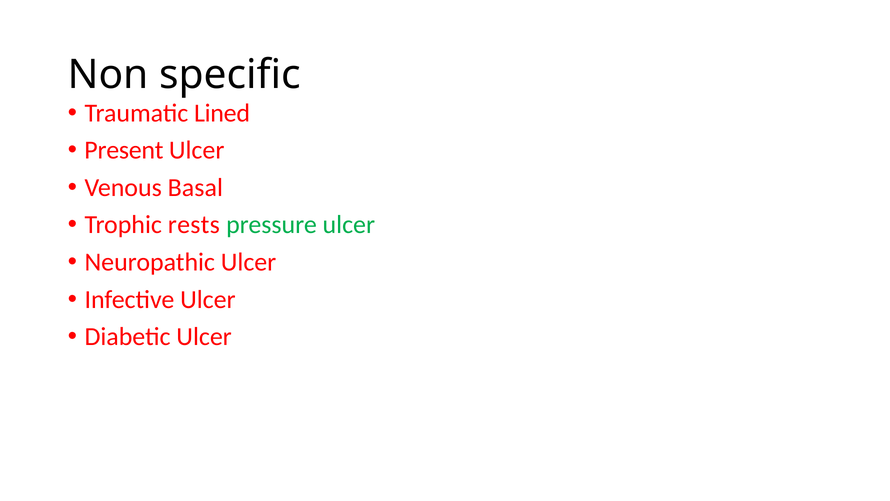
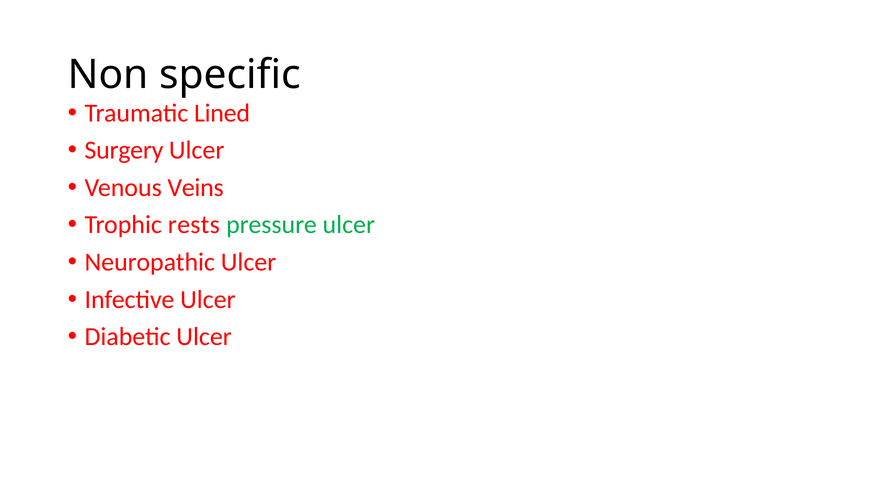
Present: Present -> Surgery
Basal: Basal -> Veins
